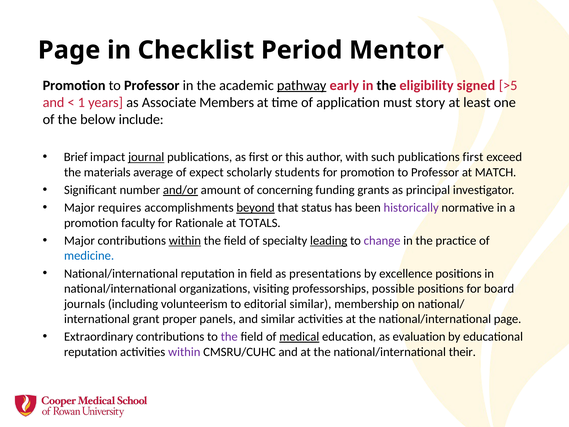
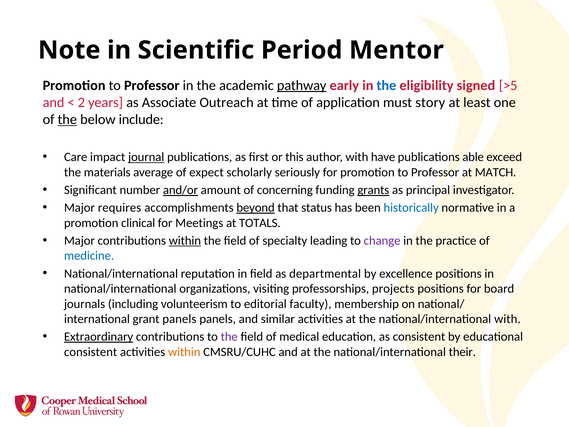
Page at (69, 50): Page -> Note
Checklist: Checklist -> Scientific
the at (386, 85) colour: black -> blue
1: 1 -> 2
Members: Members -> Outreach
the at (67, 120) underline: none -> present
Brief: Brief -> Care
such: such -> have
publications first: first -> able
students: students -> seriously
grants underline: none -> present
historically colour: purple -> blue
faculty: faculty -> clinical
Rationale: Rationale -> Meetings
leading underline: present -> none
presentations: presentations -> departmental
possible: possible -> projects
editorial similar: similar -> faculty
grant proper: proper -> panels
national/international page: page -> with
Extraordinary underline: none -> present
medical underline: present -> none
as evaluation: evaluation -> consistent
reputation at (91, 352): reputation -> consistent
within at (184, 352) colour: purple -> orange
